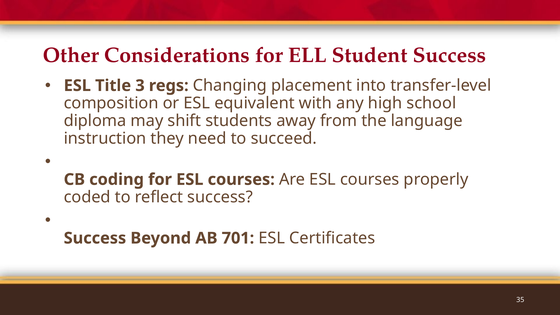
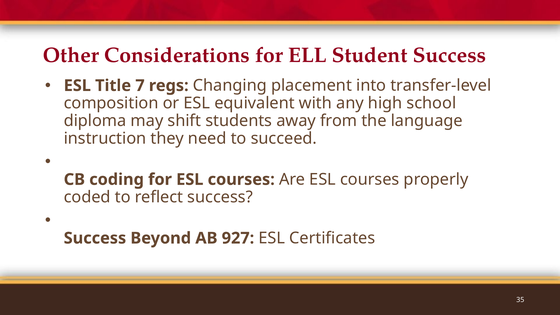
3: 3 -> 7
701: 701 -> 927
